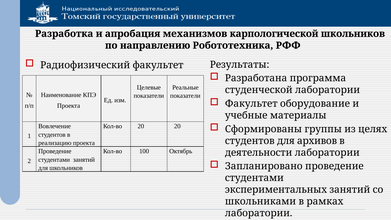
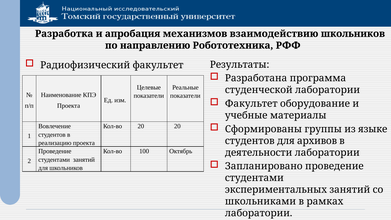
карпологической: карпологической -> взаимодействию
целях: целях -> языке
